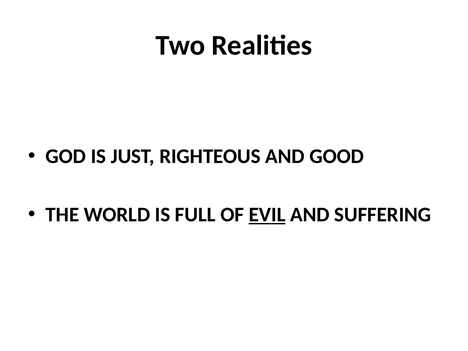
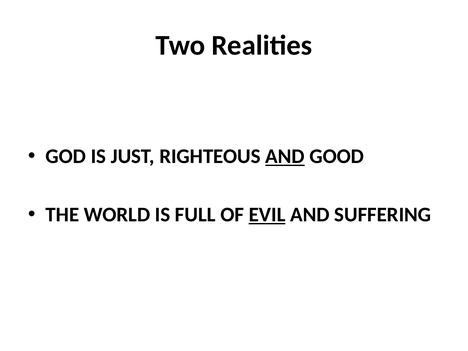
AND at (285, 156) underline: none -> present
